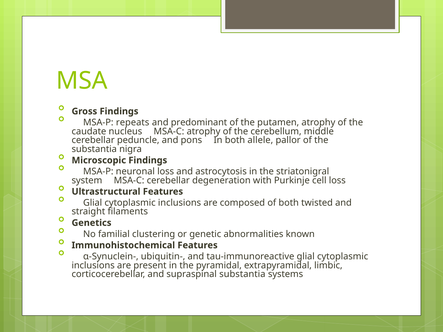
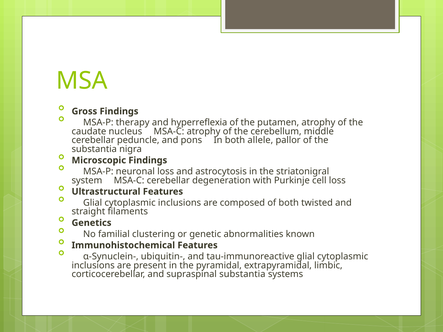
repeats: repeats -> therapy
predominant: predominant -> hyperreflexia
